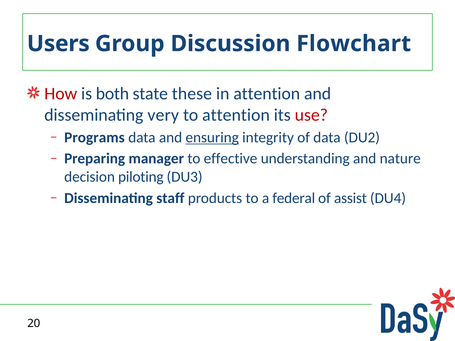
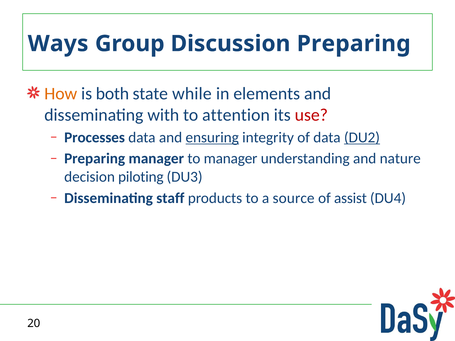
Users: Users -> Ways
Discussion Flowchart: Flowchart -> Preparing
How colour: red -> orange
these: these -> while
in attention: attention -> elements
very: very -> with
Programs: Programs -> Processes
DU2 underline: none -> present
to effective: effective -> manager
federal: federal -> source
